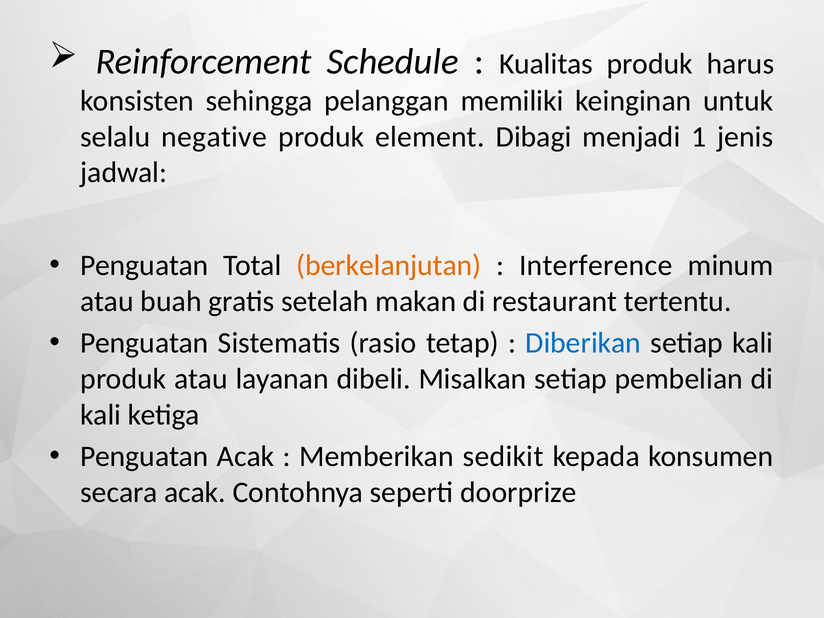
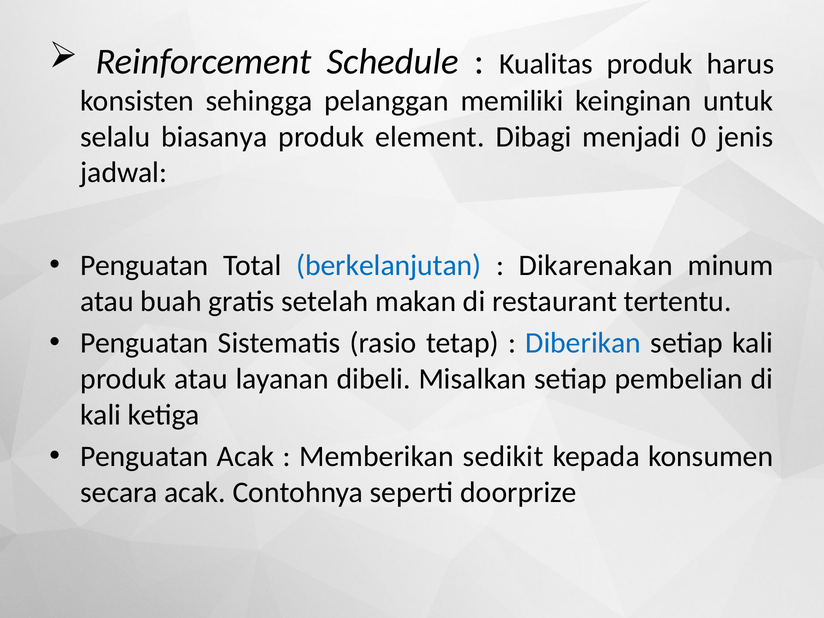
negative: negative -> biasanya
1: 1 -> 0
berkelanjutan colour: orange -> blue
Interference: Interference -> Dikarenakan
